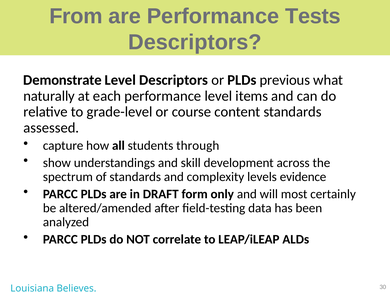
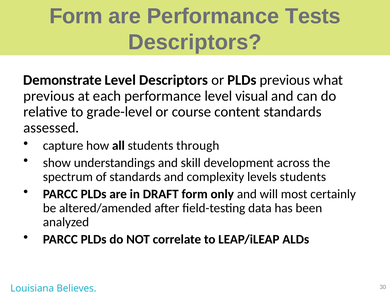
From at (76, 16): From -> Form
naturally at (49, 96): naturally -> previous
items: items -> visual
levels evidence: evidence -> students
